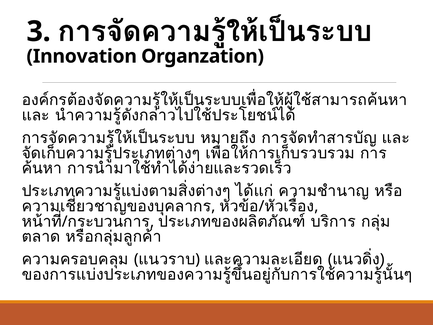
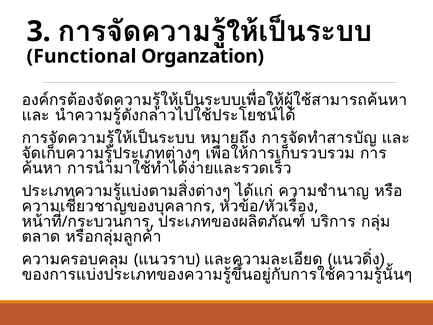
Innovation: Innovation -> Functional
